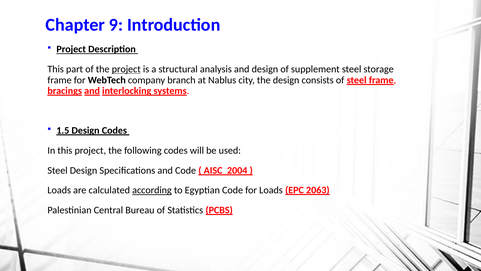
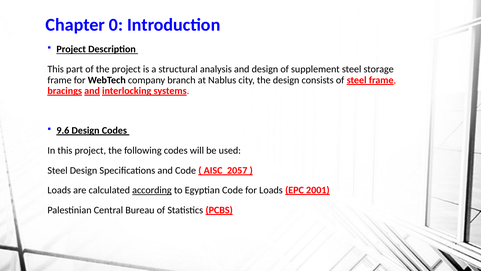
9: 9 -> 0
project at (126, 69) underline: present -> none
1.5: 1.5 -> 9.6
2004: 2004 -> 2057
2063: 2063 -> 2001
